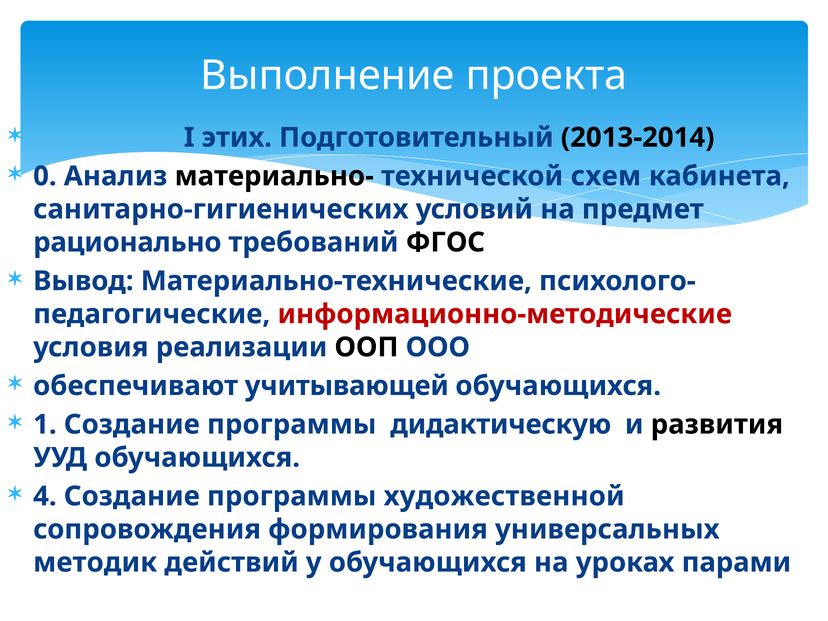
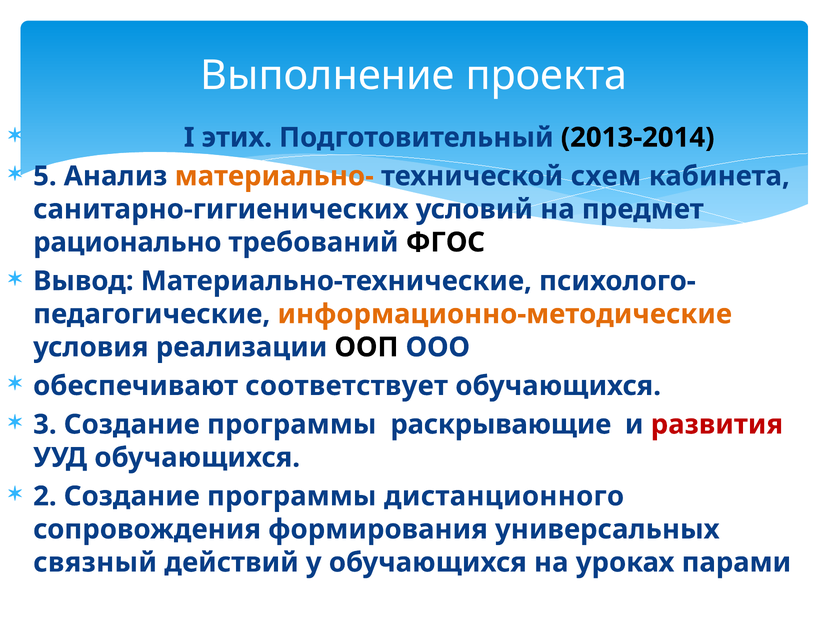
0: 0 -> 5
материально- colour: black -> orange
информационно-методические colour: red -> orange
учитывающей: учитывающей -> соответствует
1: 1 -> 3
дидактическую: дидактическую -> раскрывающие
развития colour: black -> red
4: 4 -> 2
художественной: художественной -> дистанционного
методик: методик -> связный
